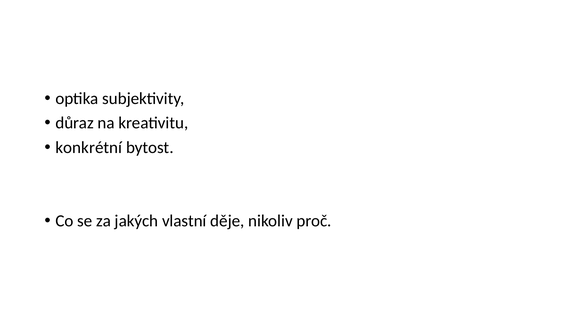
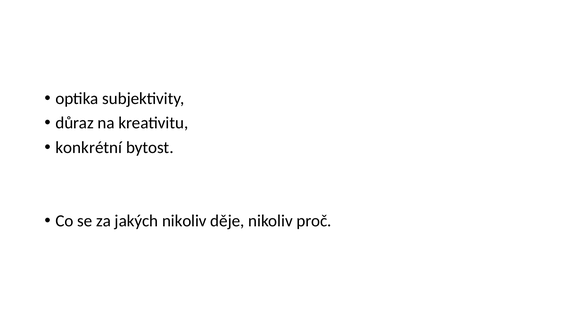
jakých vlastní: vlastní -> nikoliv
